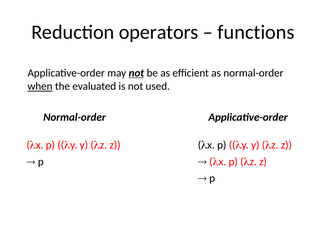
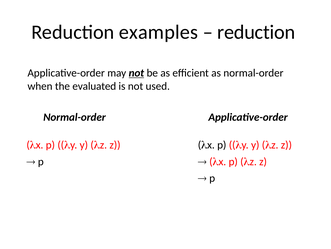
operators: operators -> examples
functions at (256, 32): functions -> reduction
when underline: present -> none
